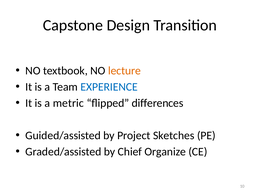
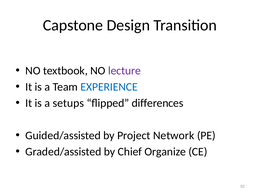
lecture colour: orange -> purple
metric: metric -> setups
Sketches: Sketches -> Network
